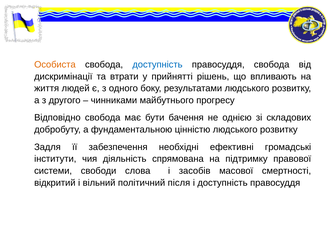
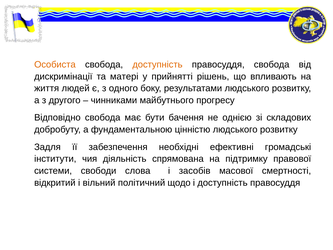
доступність at (157, 65) colour: blue -> orange
втрати: втрати -> матері
після: після -> щодо
